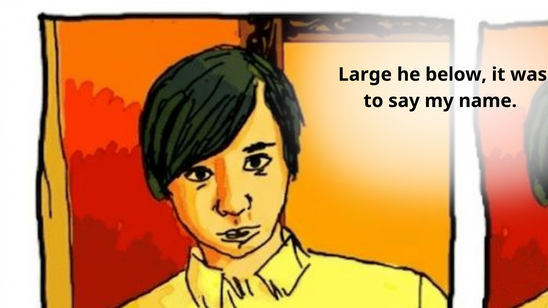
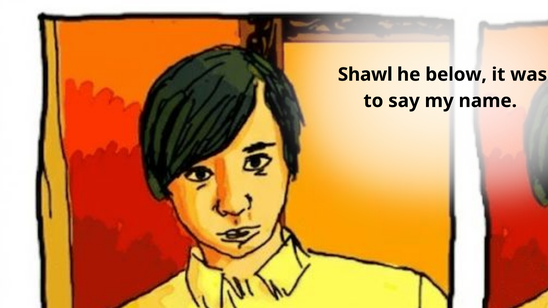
Large: Large -> Shawl
